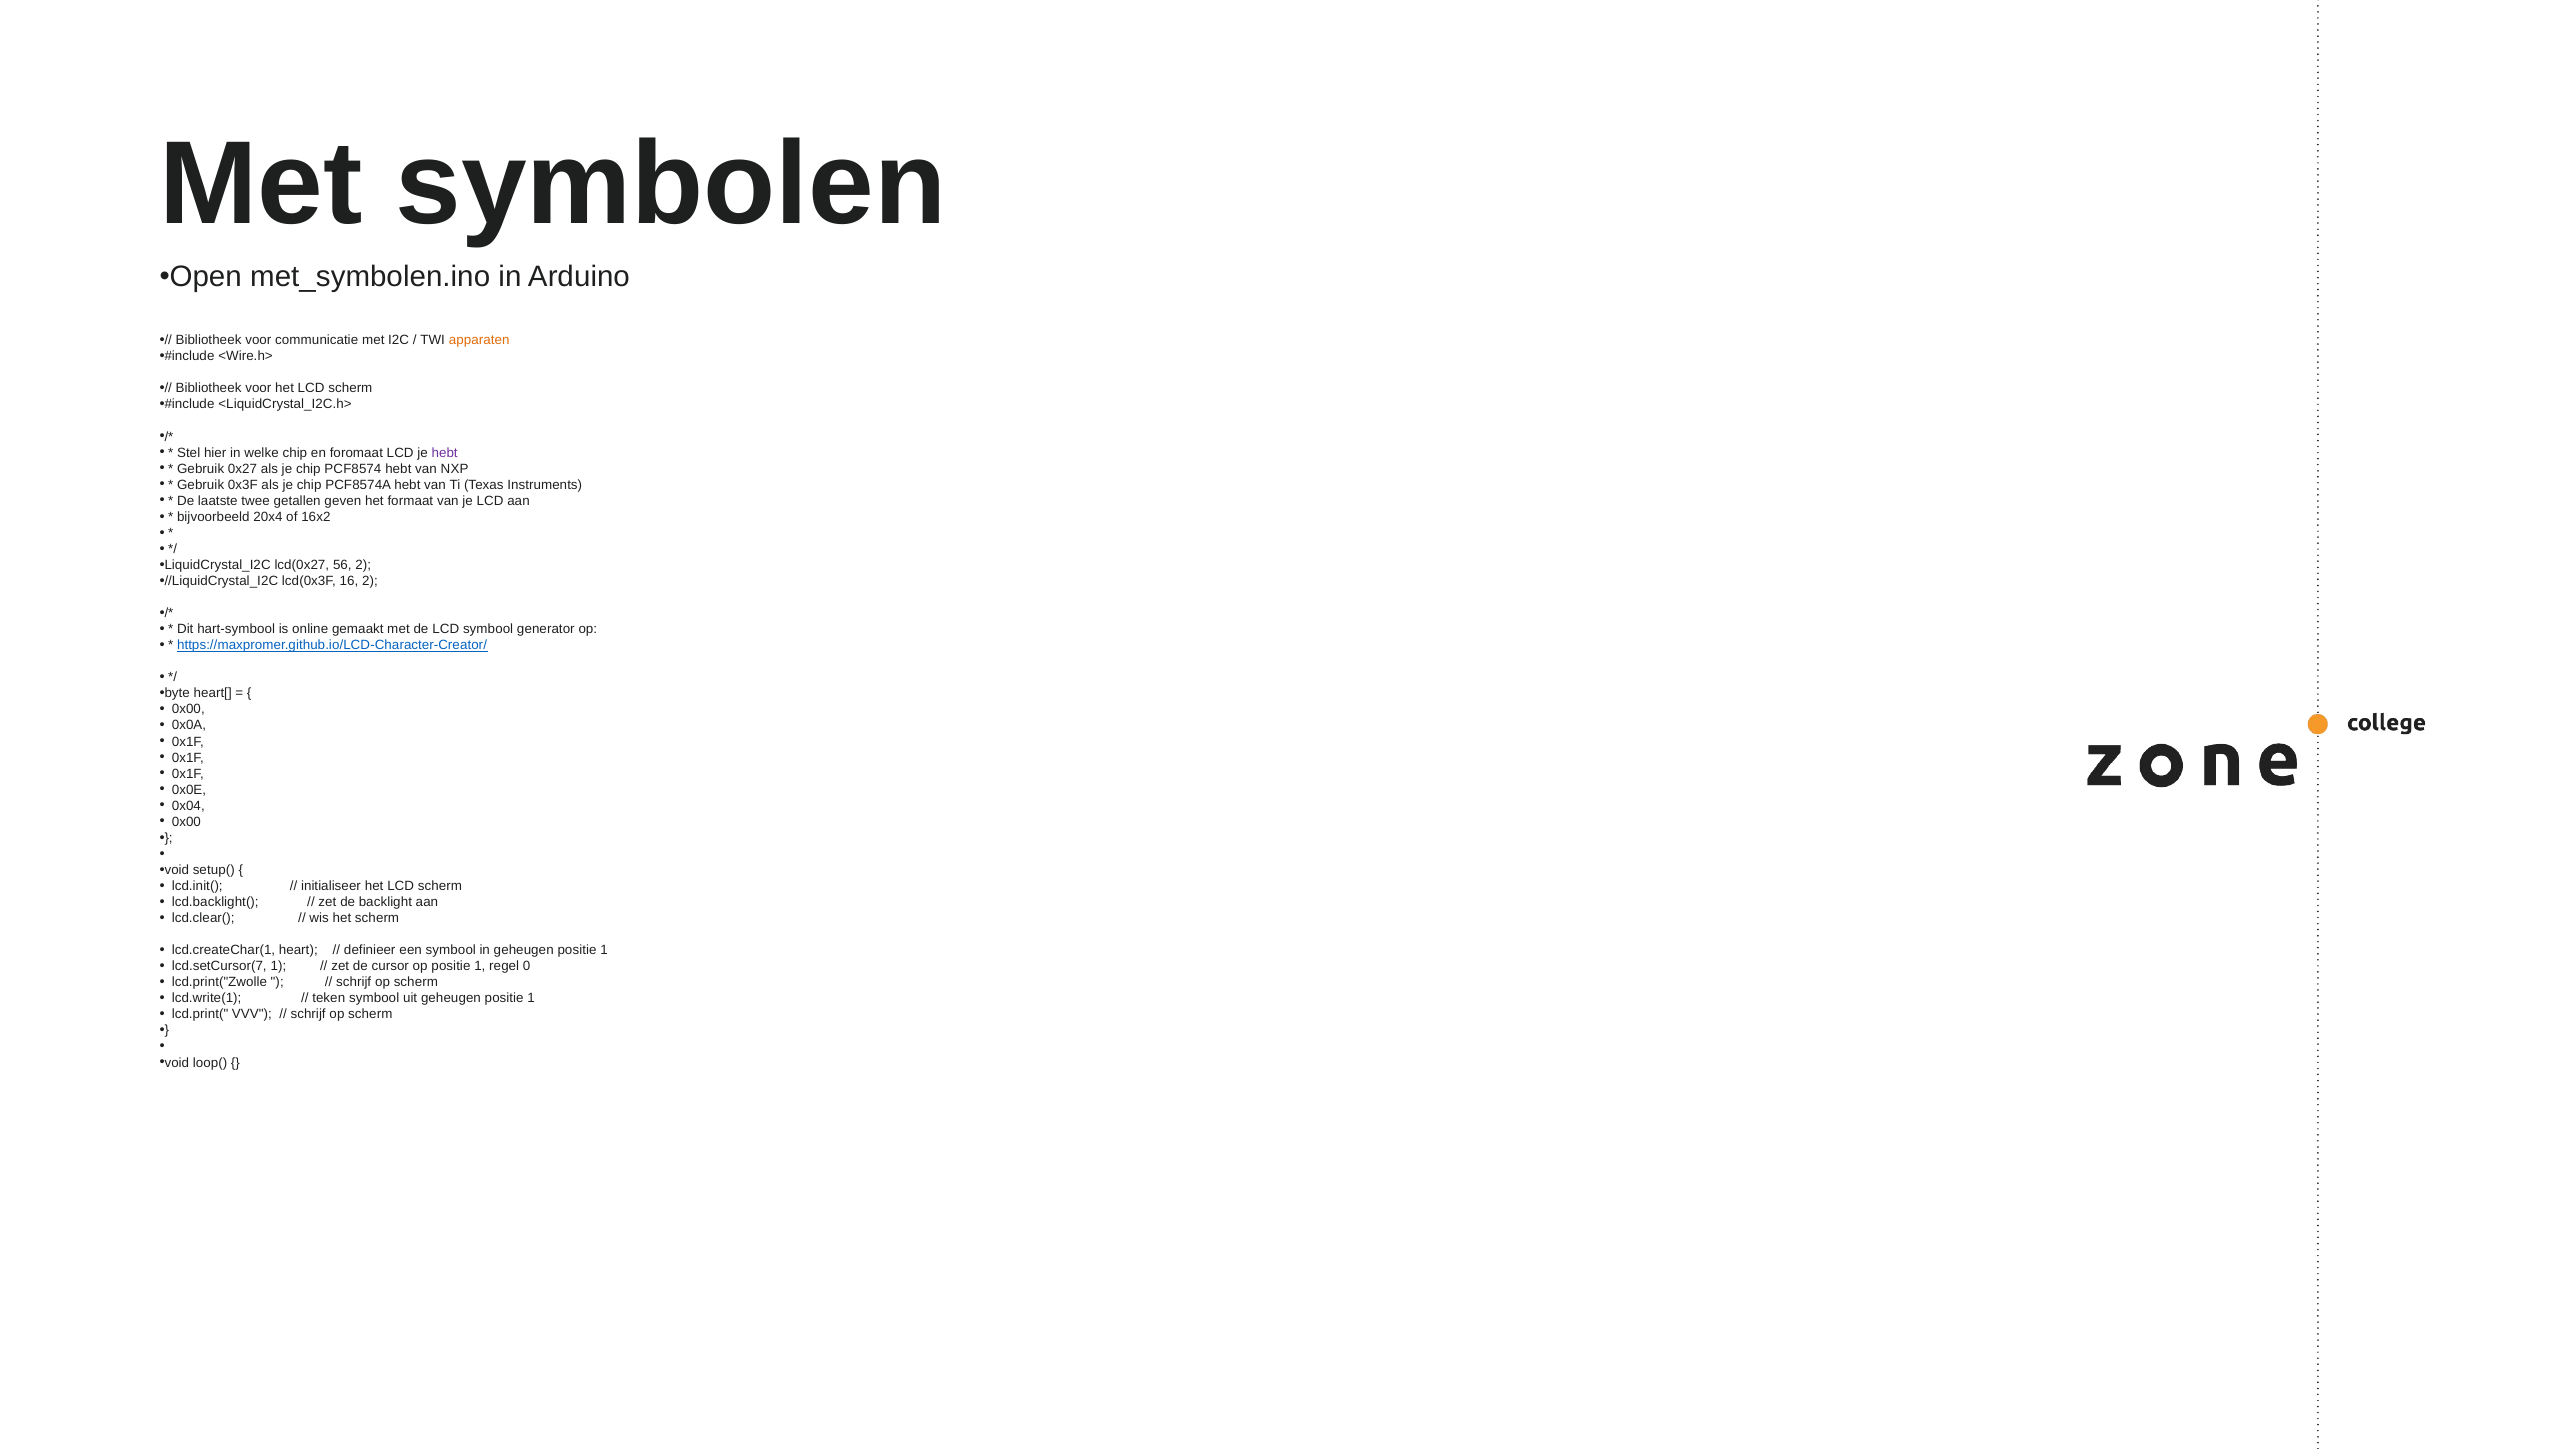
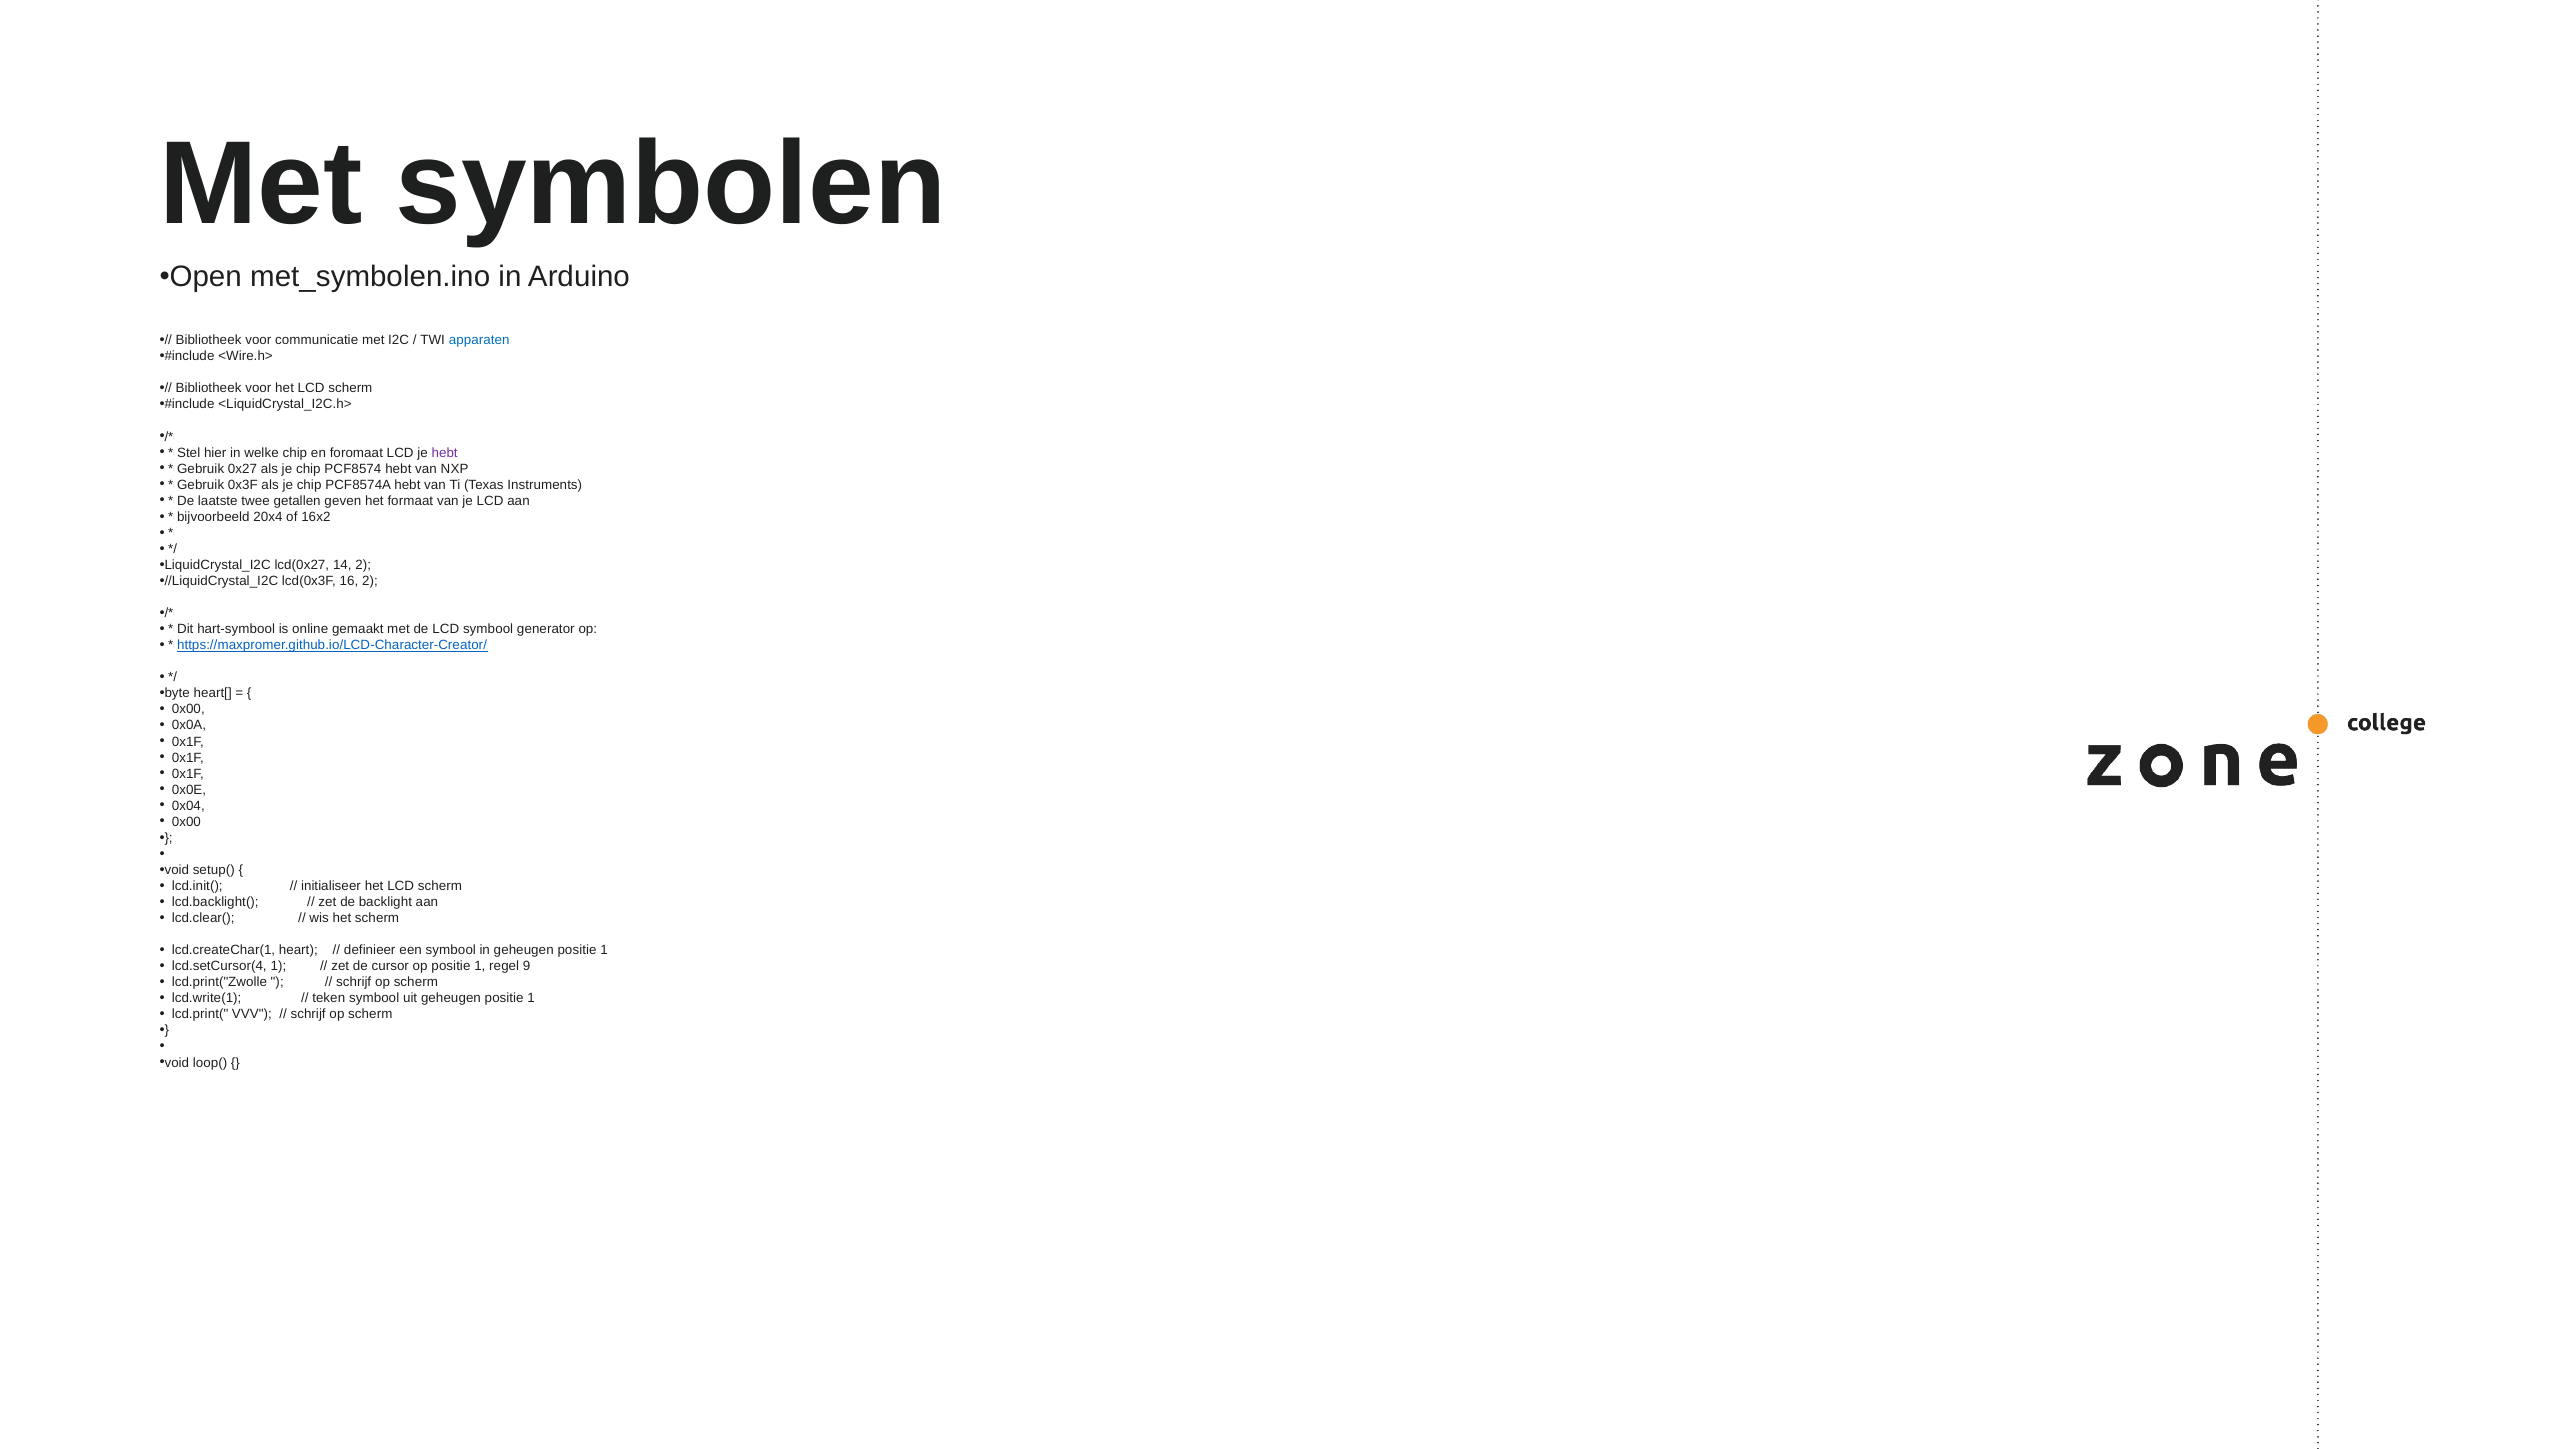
apparaten colour: orange -> blue
56: 56 -> 14
lcd.setCursor(7: lcd.setCursor(7 -> lcd.setCursor(4
0: 0 -> 9
